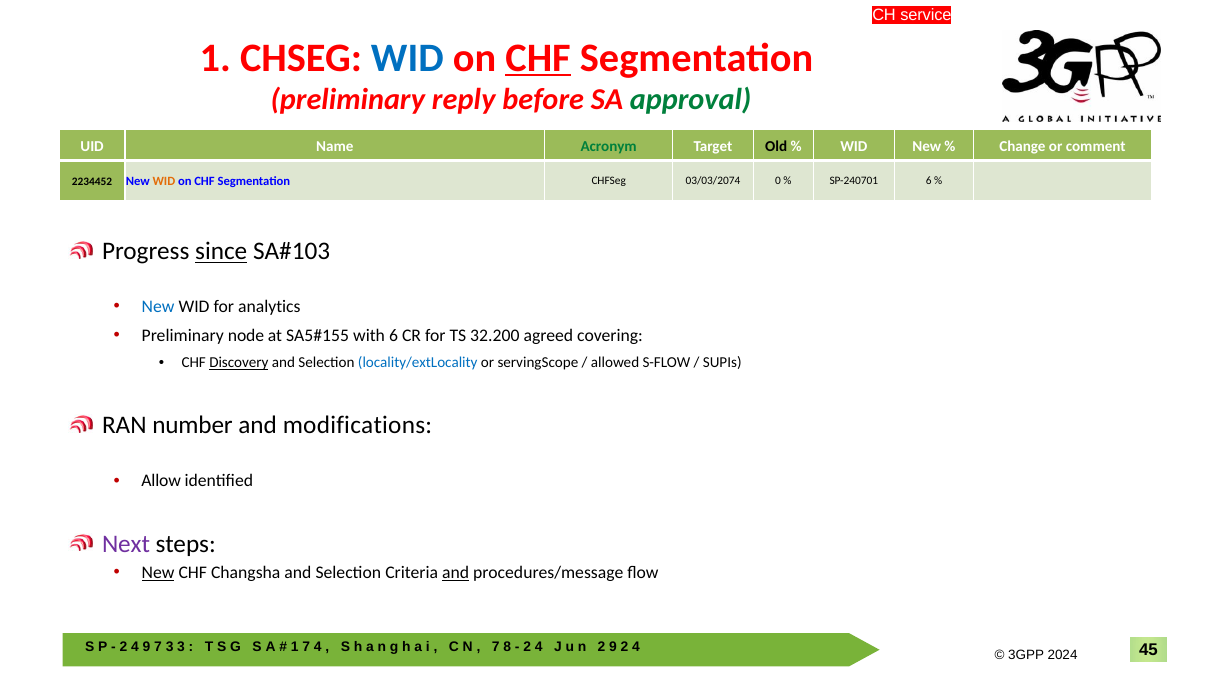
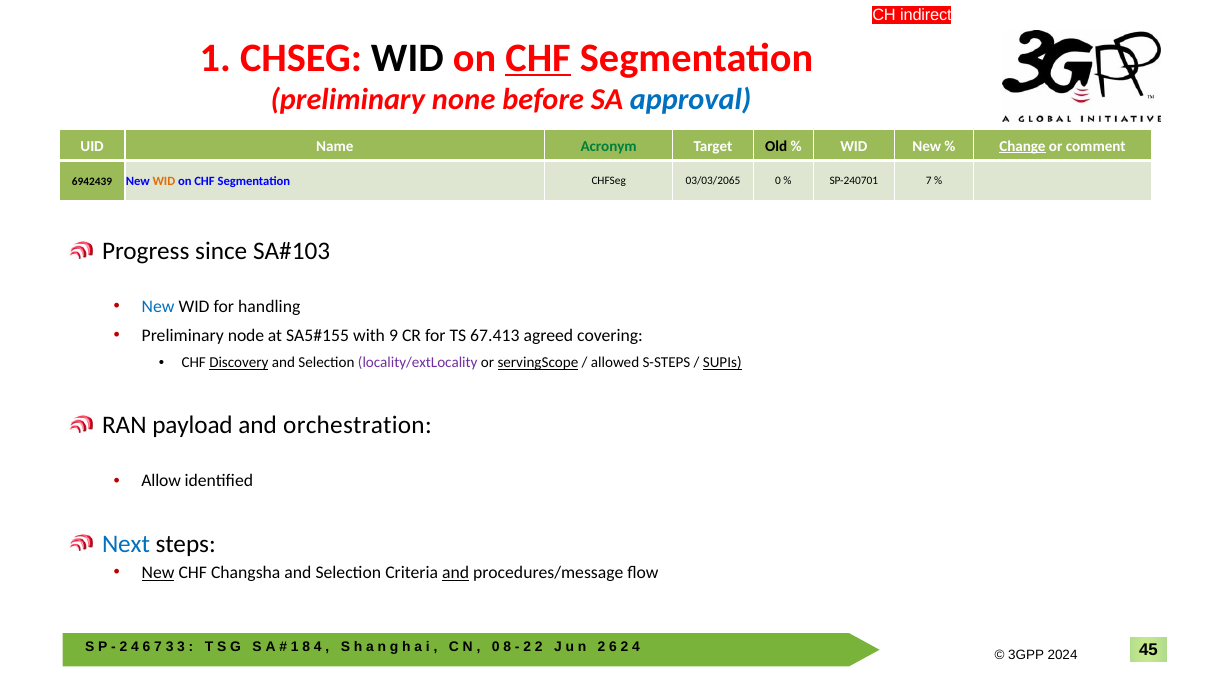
service: service -> indirect
WID at (407, 58) colour: blue -> black
reply: reply -> none
approval colour: green -> blue
Change underline: none -> present
2234452: 2234452 -> 6942439
03/03/2074: 03/03/2074 -> 03/03/2065
SP-240701 6: 6 -> 7
since underline: present -> none
analytics: analytics -> handling
with 6: 6 -> 9
32.200: 32.200 -> 67.413
locality/extLocality colour: blue -> purple
servingScope underline: none -> present
S-FLOW: S-FLOW -> S-STEPS
SUPIs underline: none -> present
number: number -> payload
modifications: modifications -> orchestration
Next colour: purple -> blue
9 at (146, 647): 9 -> 6
1 7: 7 -> 8
7 at (496, 647): 7 -> 0
4 at (539, 647): 4 -> 2
9 at (613, 647): 9 -> 6
